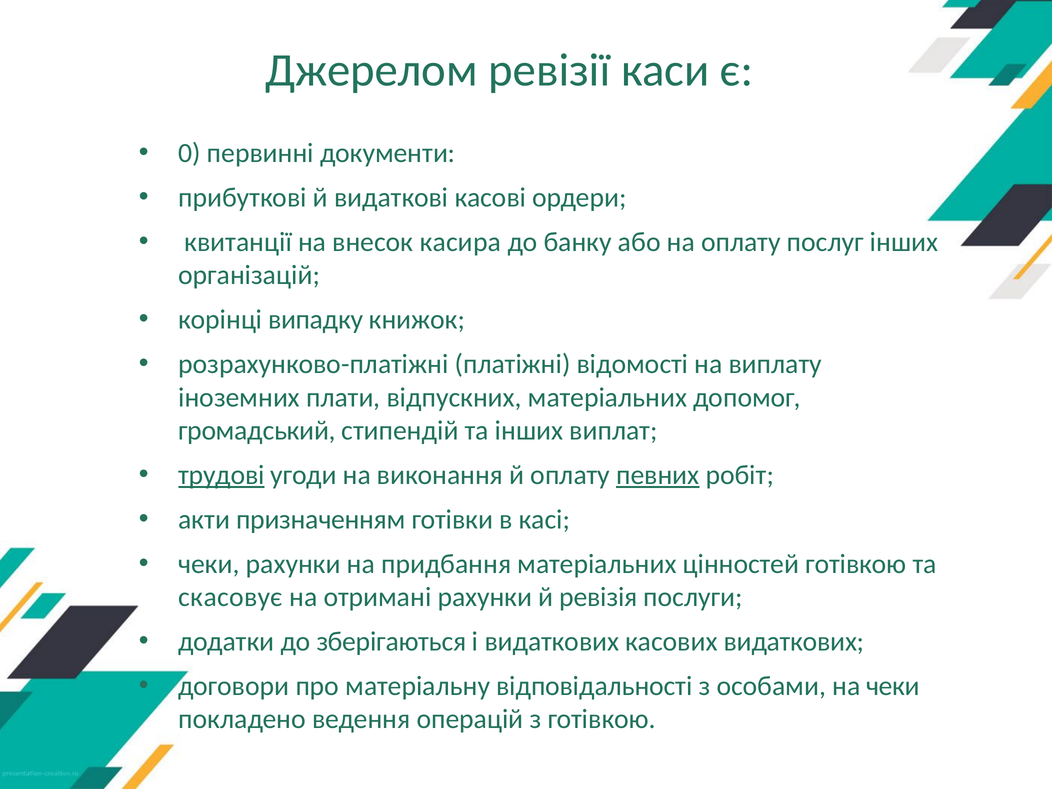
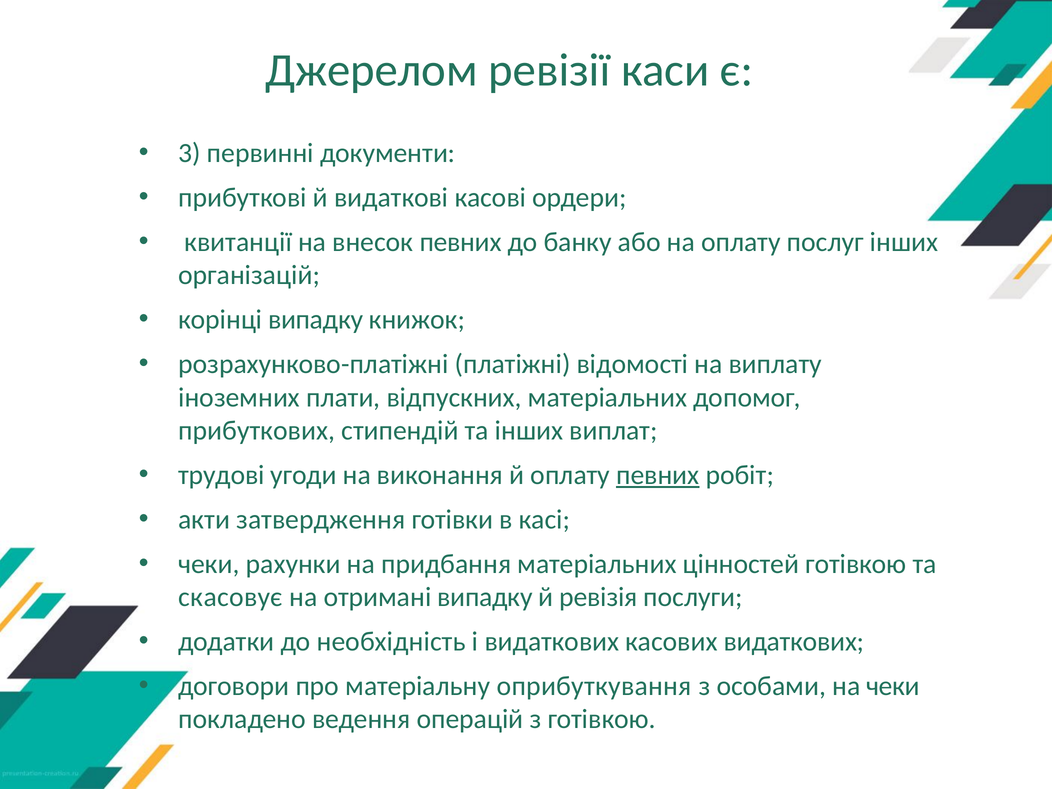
0: 0 -> 3
внесок касира: касира -> певних
громадський: громадський -> прибуткових
трудові underline: present -> none
призначенням: призначенням -> затвердження
отримані рахунки: рахунки -> випадку
зберігаються: зберігаються -> необхідність
відповідальності: відповідальності -> оприбуткування
